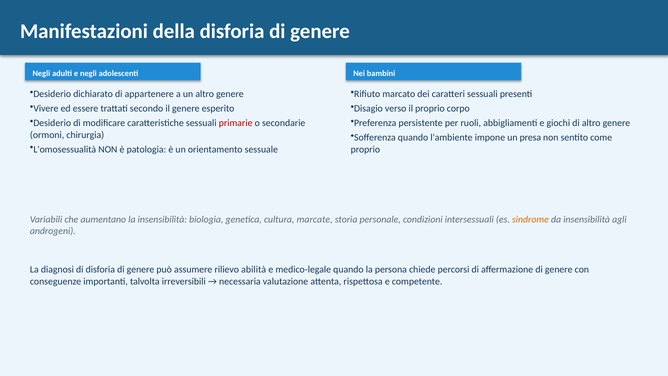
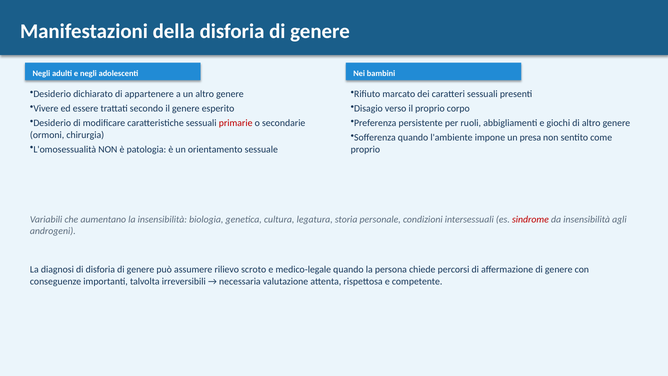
marcate: marcate -> legatura
sindrome colour: orange -> red
abilità: abilità -> scroto
